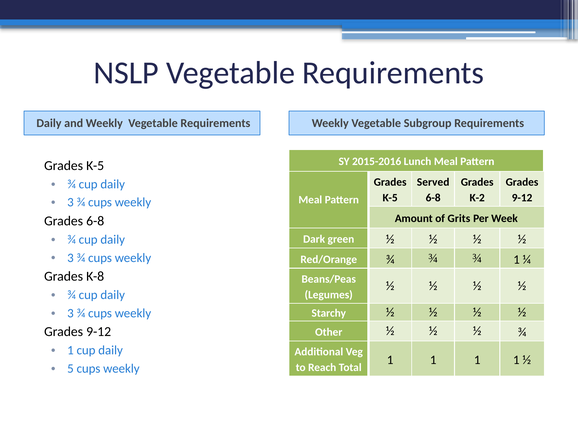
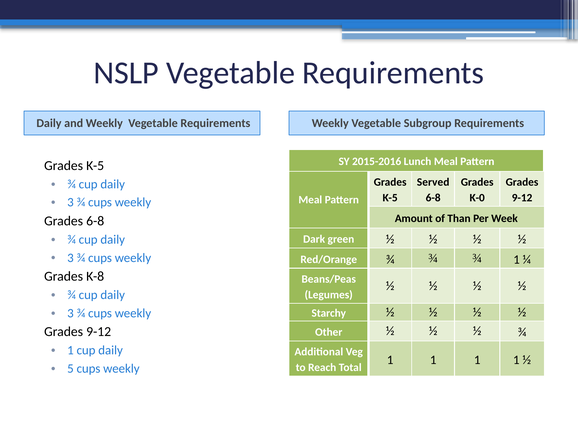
K-2: K-2 -> K-0
Grits: Grits -> Than
